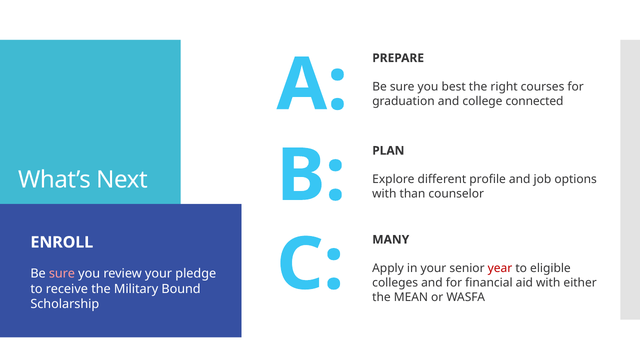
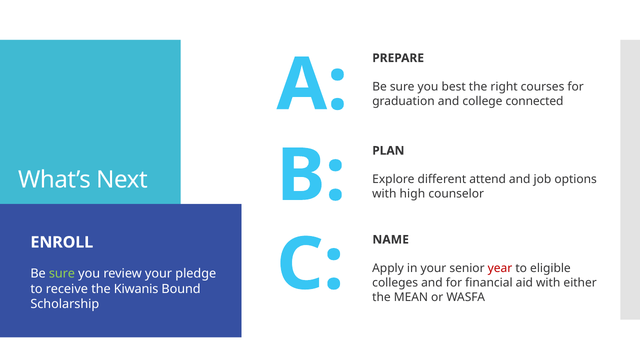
profile: profile -> attend
than: than -> high
MANY: MANY -> NAME
sure at (62, 274) colour: pink -> light green
Military: Military -> Kiwanis
